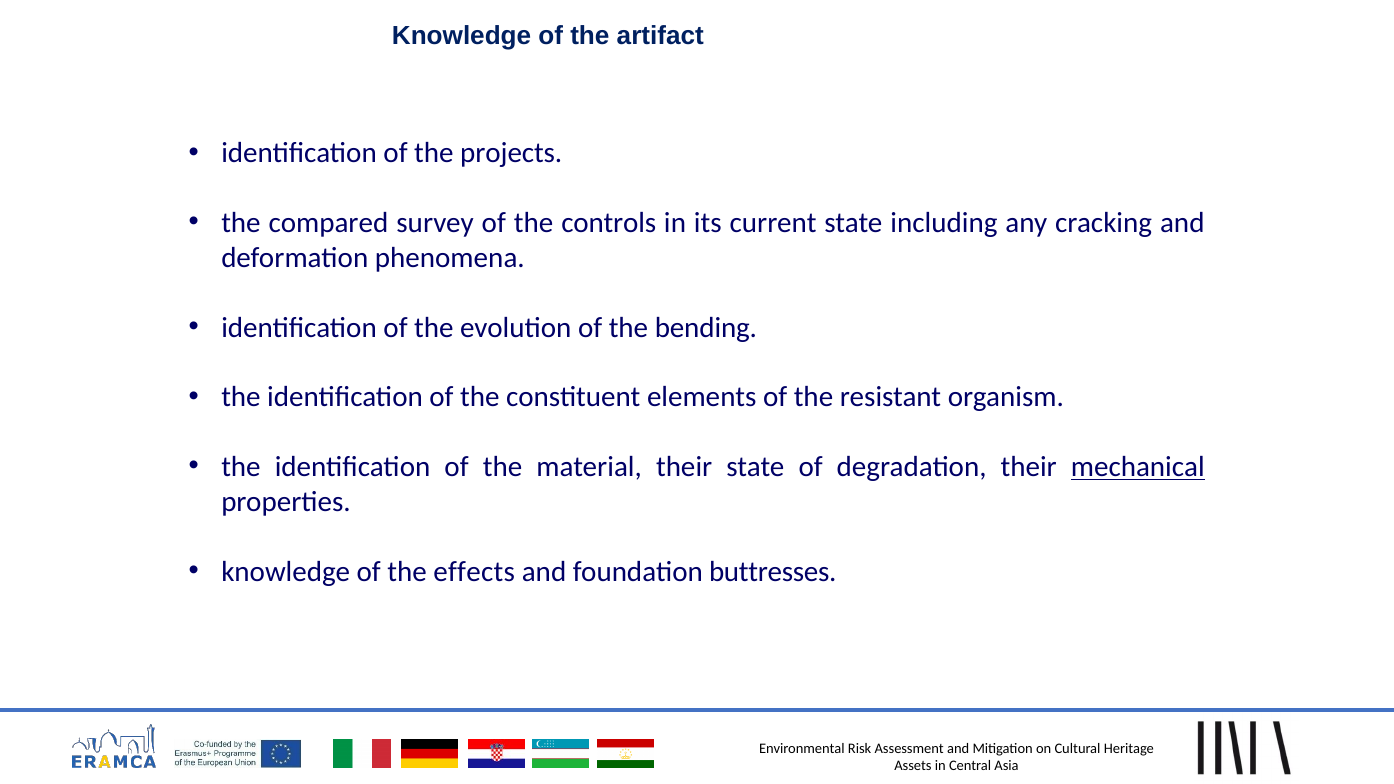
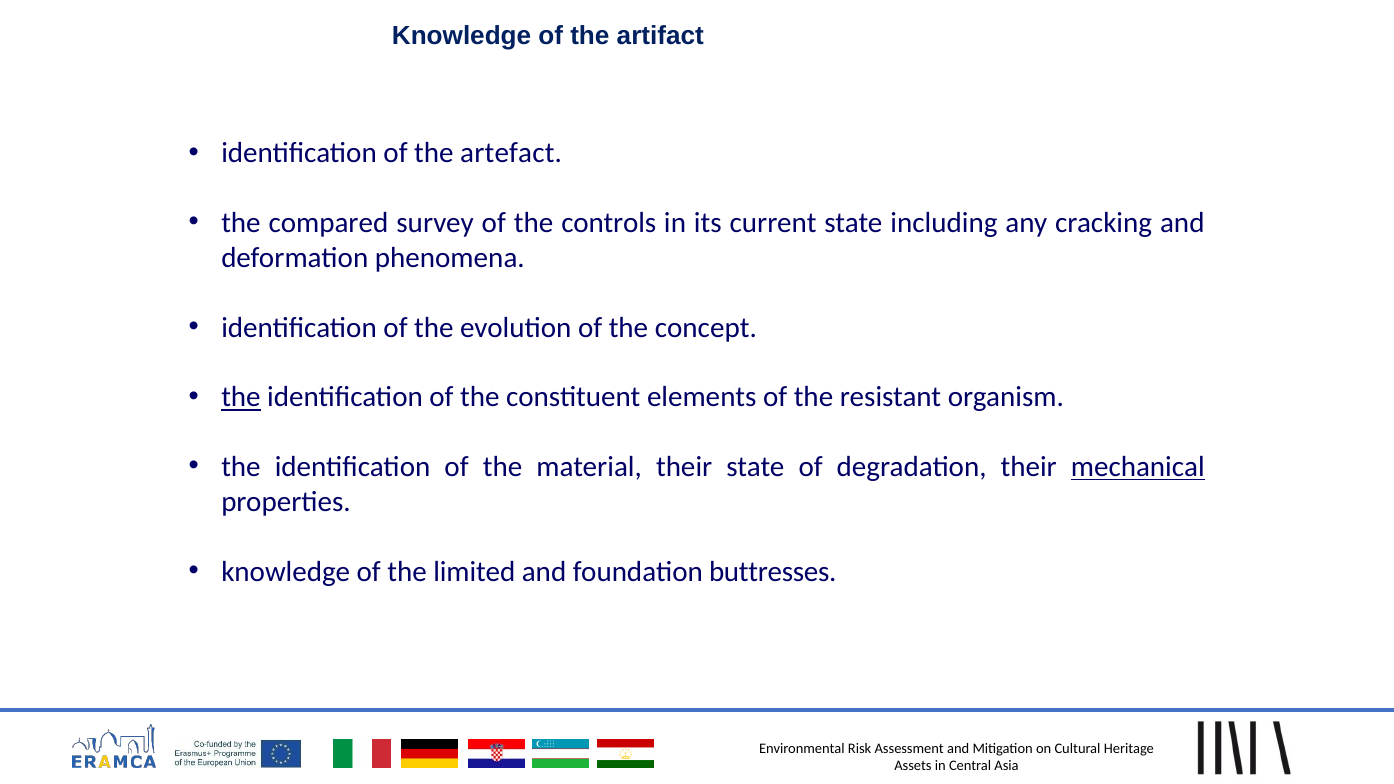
projects: projects -> artefact
bending: bending -> concept
the at (241, 397) underline: none -> present
effects: effects -> limited
